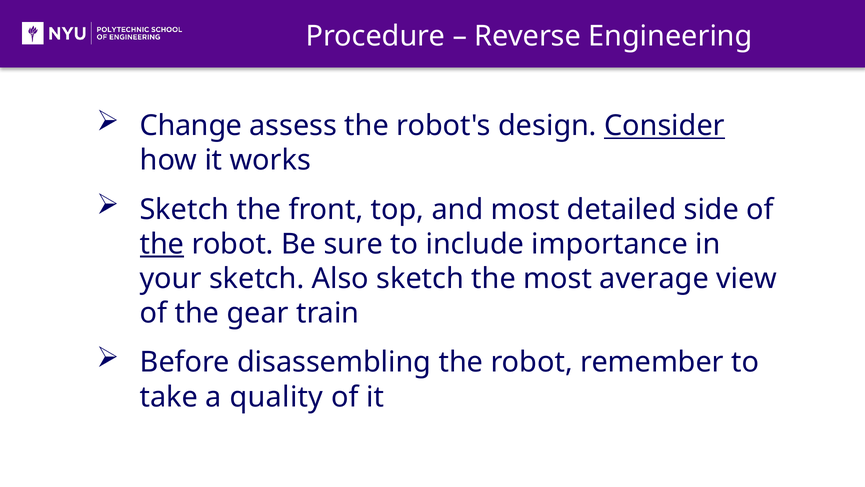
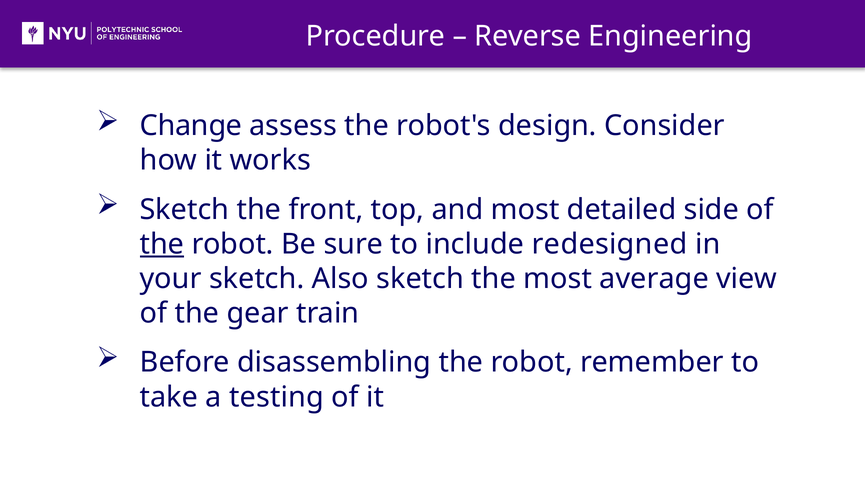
Consider underline: present -> none
importance: importance -> redesigned
quality: quality -> testing
